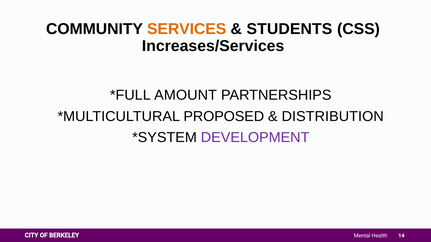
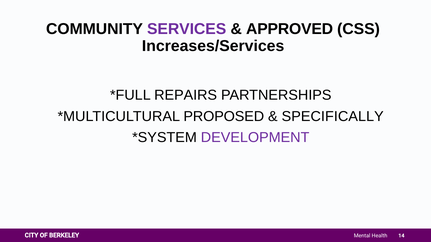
SERVICES colour: orange -> purple
STUDENTS: STUDENTS -> APPROVED
AMOUNT: AMOUNT -> REPAIRS
DISTRIBUTION: DISTRIBUTION -> SPECIFICALLY
